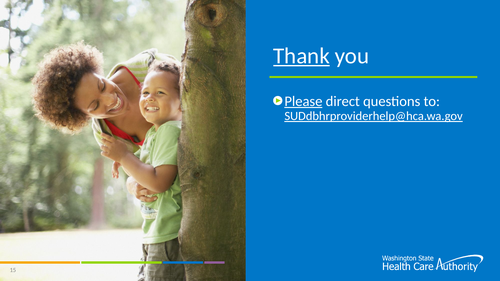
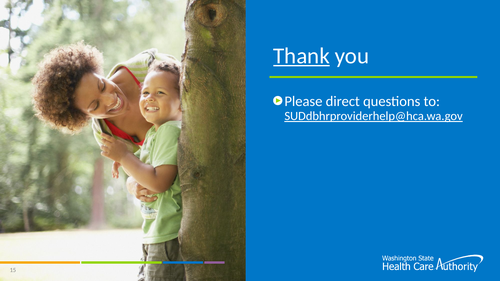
Please underline: present -> none
